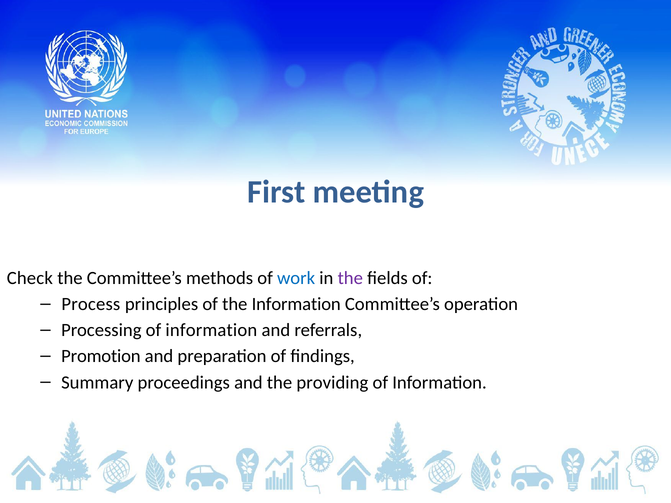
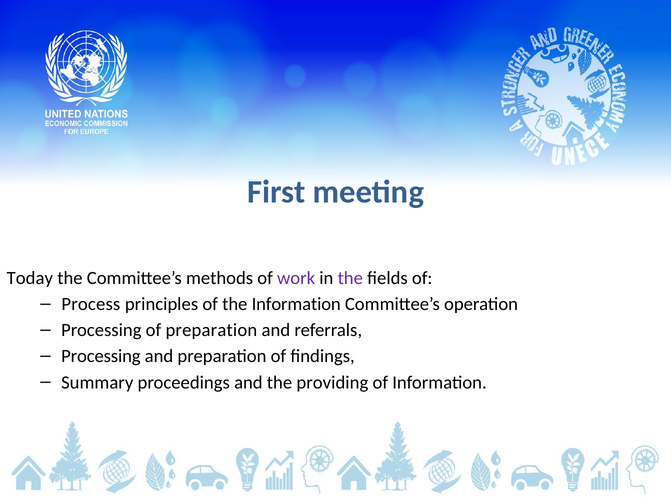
Check: Check -> Today
work colour: blue -> purple
Processing of information: information -> preparation
Promotion at (101, 356): Promotion -> Processing
